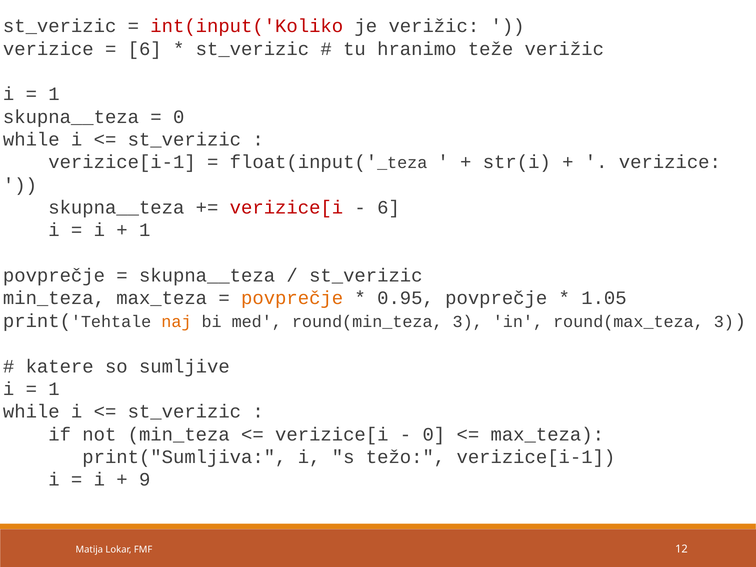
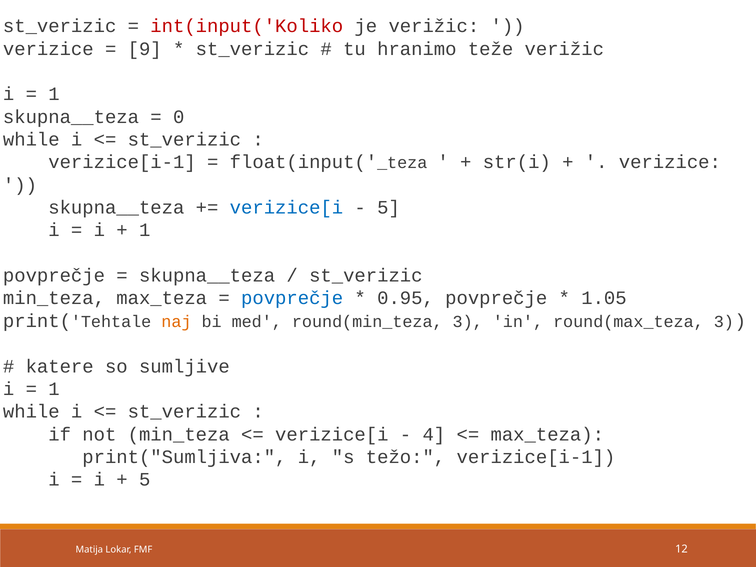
6 at (145, 49): 6 -> 9
verizice[i at (286, 208) colour: red -> blue
6 at (389, 208): 6 -> 5
povprečje at (292, 298) colour: orange -> blue
0 at (434, 434): 0 -> 4
9 at (145, 480): 9 -> 5
